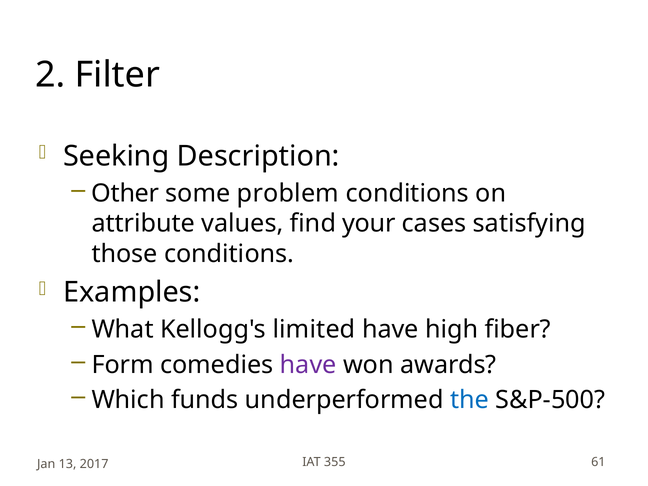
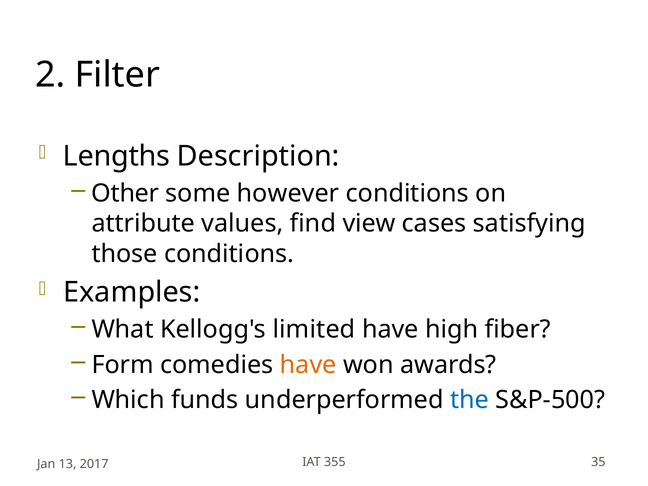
Seeking: Seeking -> Lengths
problem: problem -> however
your: your -> view
have at (308, 365) colour: purple -> orange
61: 61 -> 35
